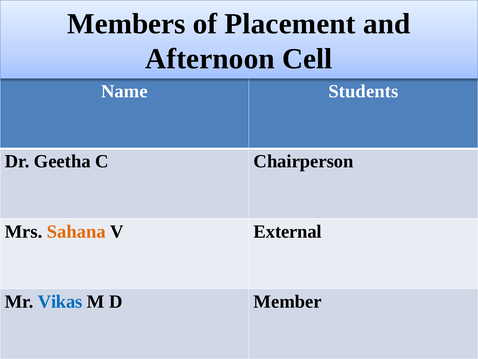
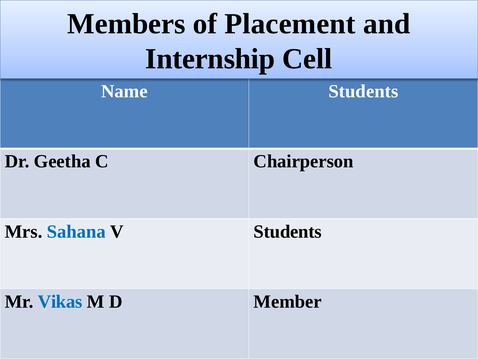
Afternoon: Afternoon -> Internship
Sahana colour: orange -> blue
V External: External -> Students
